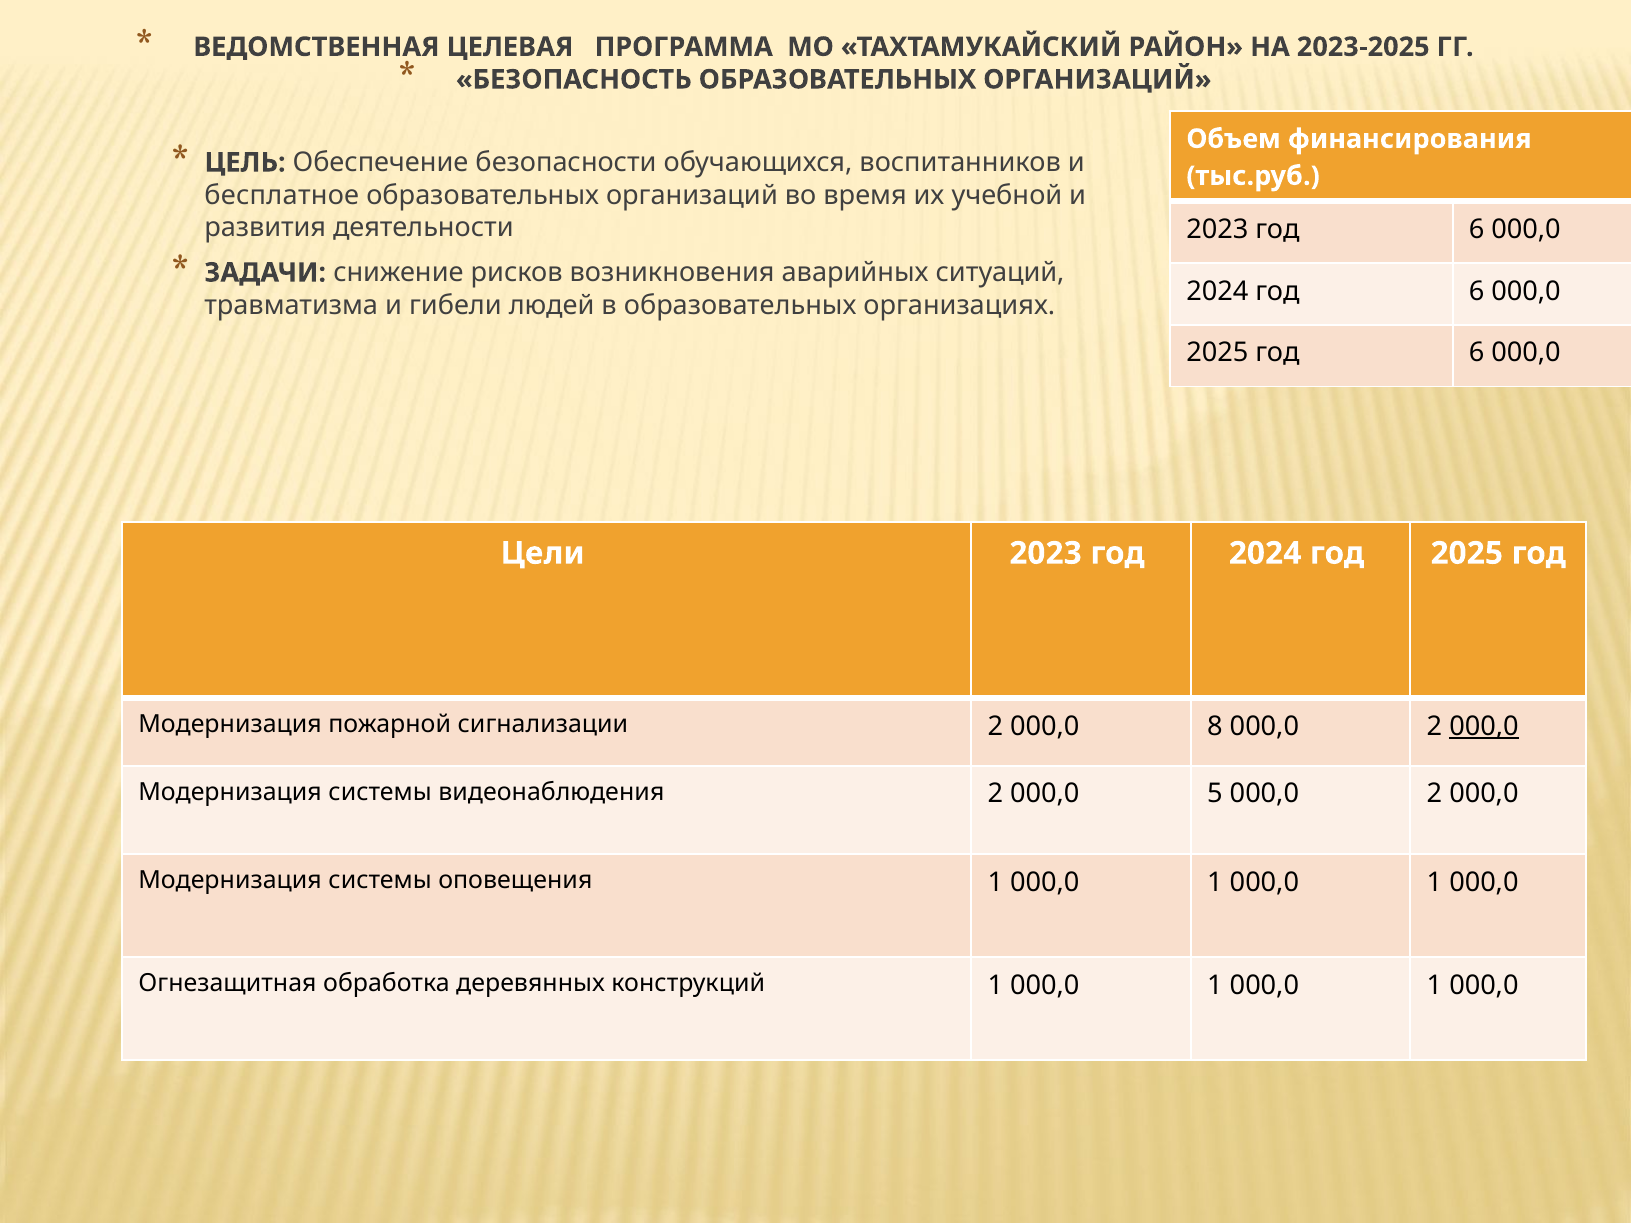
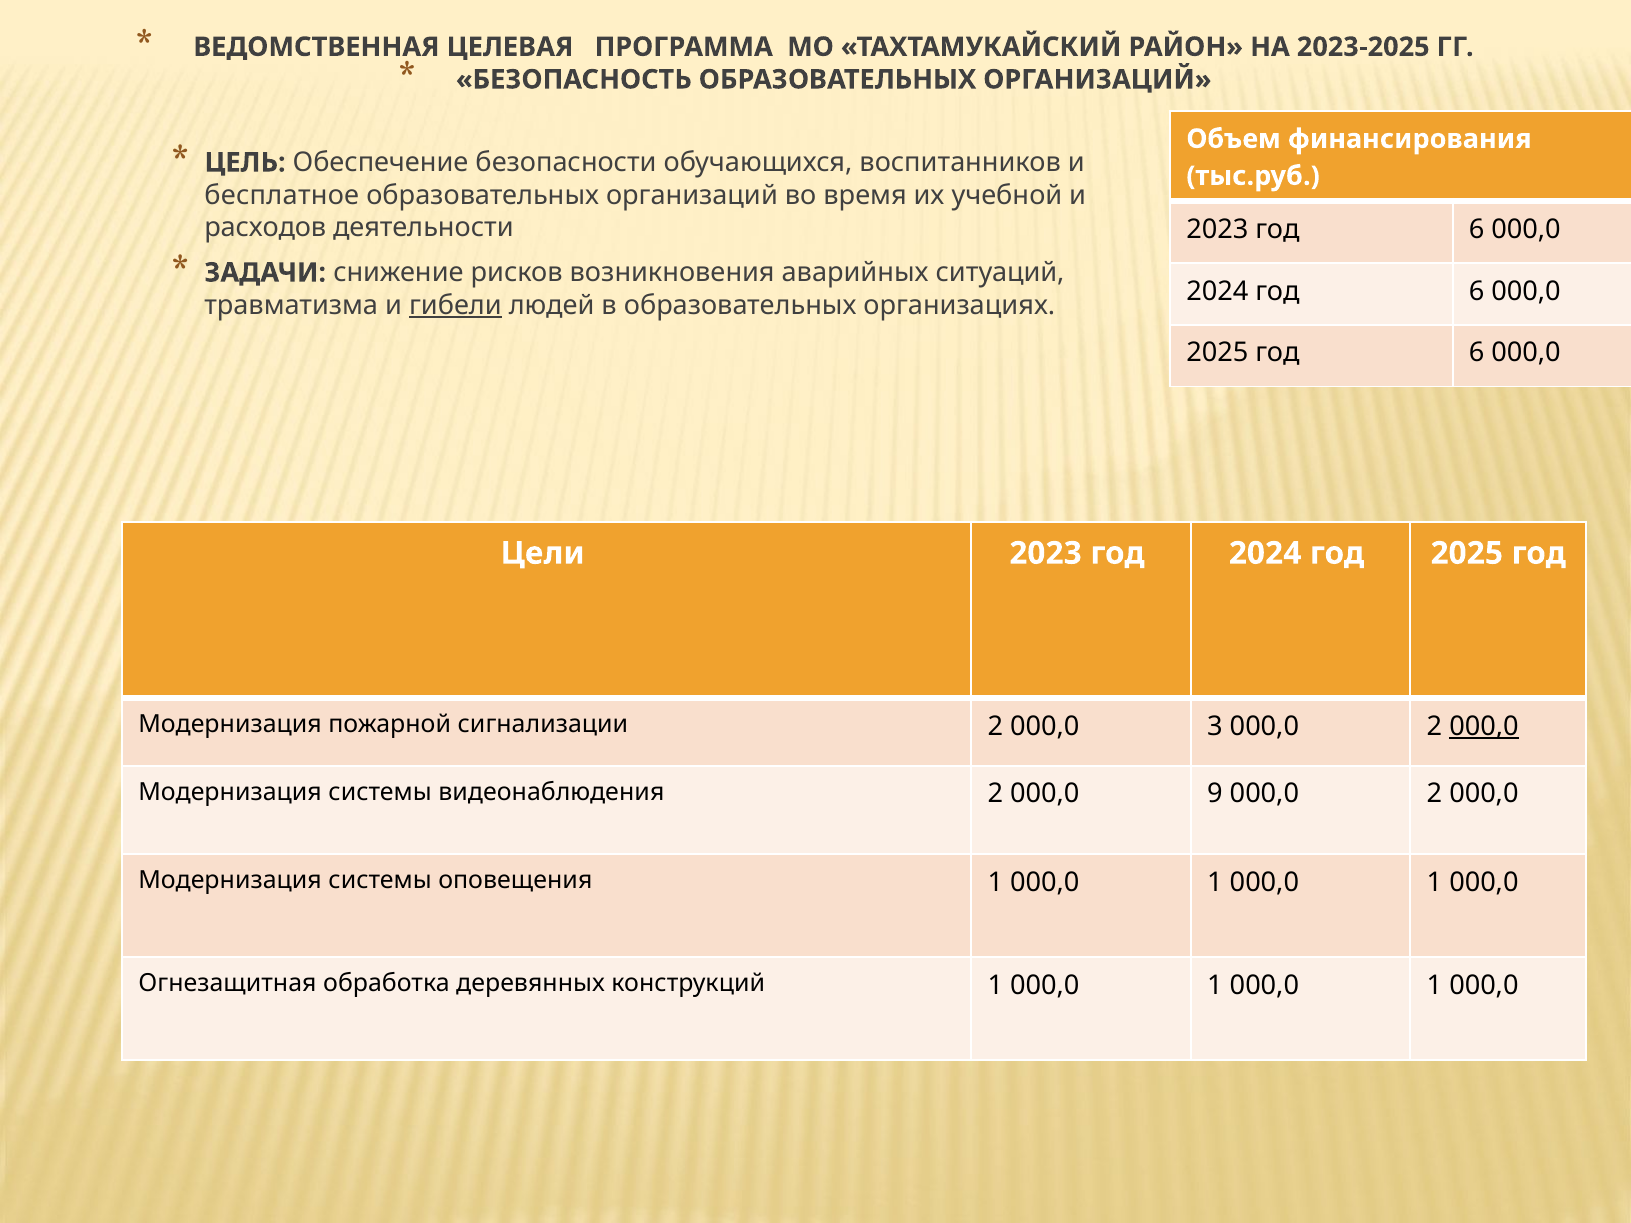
развития: развития -> расходов
гибели underline: none -> present
8: 8 -> 3
5: 5 -> 9
